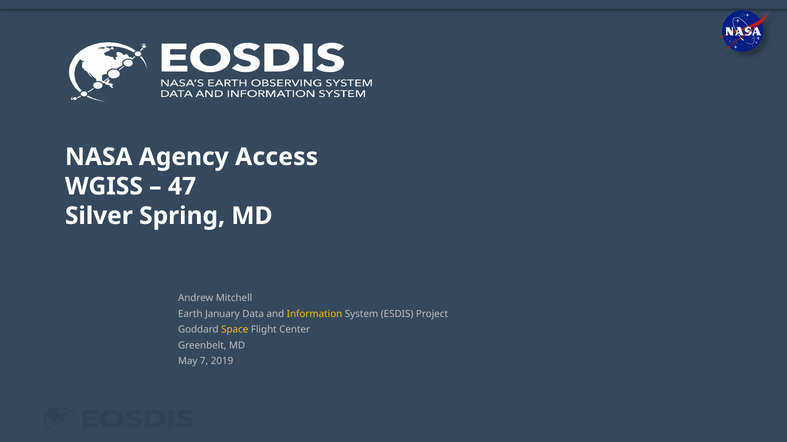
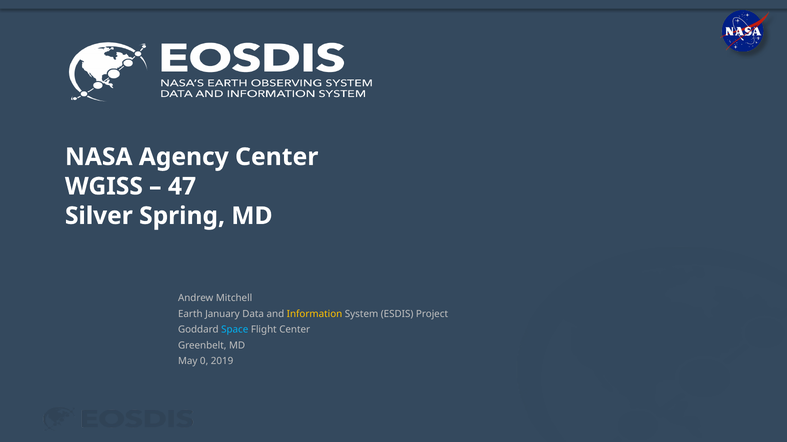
Agency Access: Access -> Center
Space colour: yellow -> light blue
7: 7 -> 0
